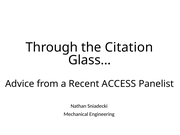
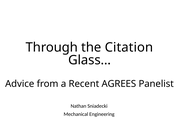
ACCESS: ACCESS -> AGREES
